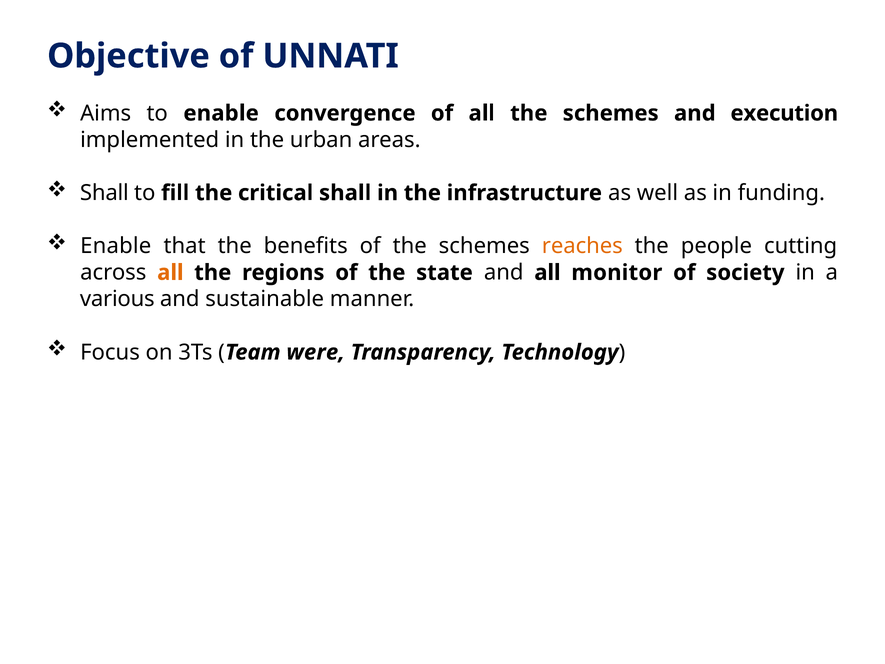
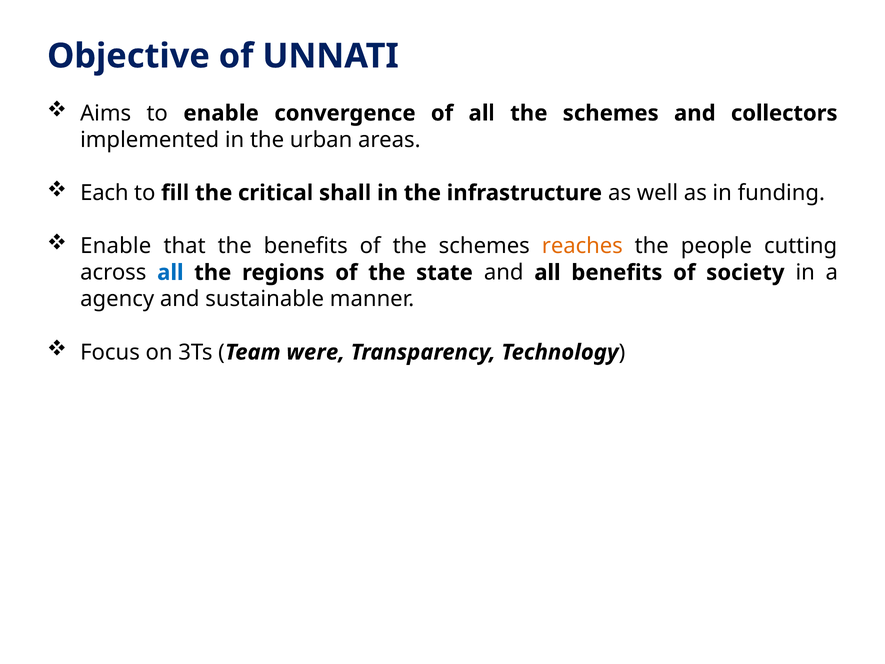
execution: execution -> collectors
Shall at (104, 193): Shall -> Each
all at (170, 273) colour: orange -> blue
all monitor: monitor -> benefits
various: various -> agency
